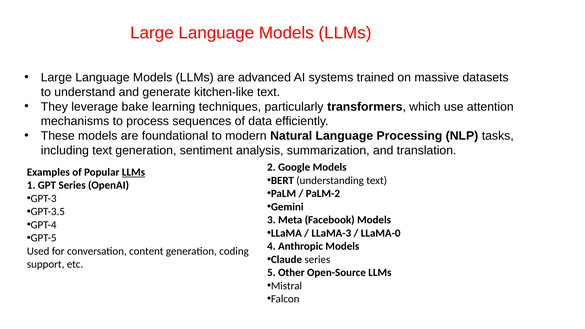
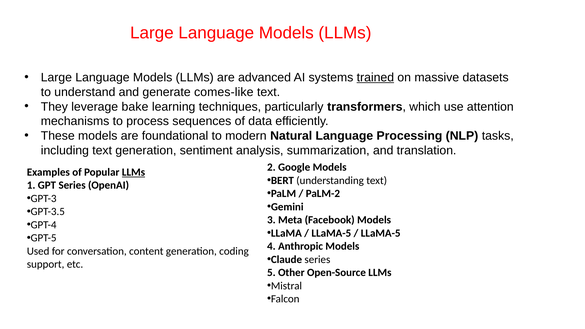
trained underline: none -> present
kitchen-like: kitchen-like -> comes-like
LLaMA-3 at (331, 233): LLaMA-3 -> LLaMA-5
LLaMA-0 at (381, 233): LLaMA-0 -> LLaMA-5
